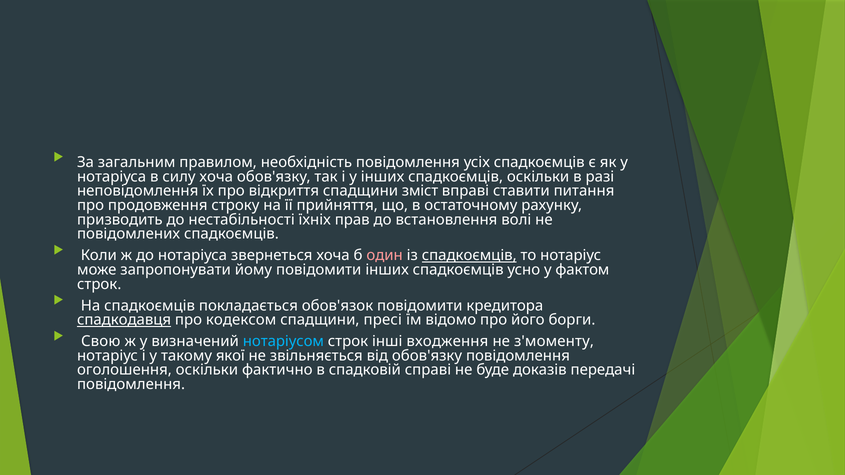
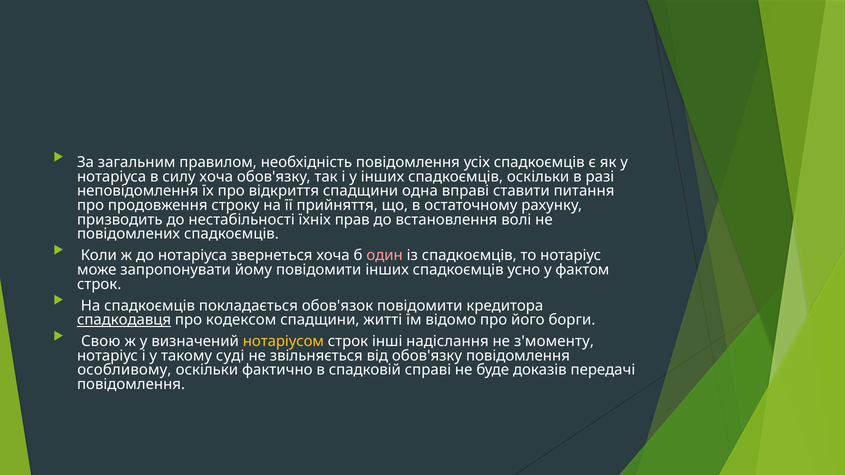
зміст: зміст -> одна
спадкоємців at (469, 256) underline: present -> none
пресі: пресі -> житті
нотаріусом colour: light blue -> yellow
входження: входження -> надіслання
якої: якої -> суді
оголошення: оголошення -> особливому
